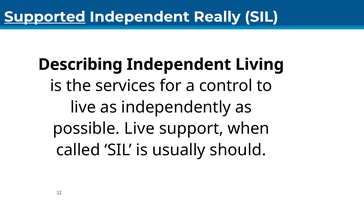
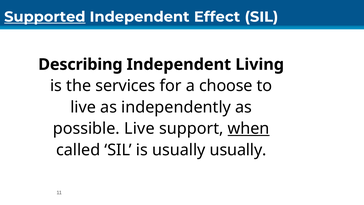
Really: Really -> Effect
control: control -> choose
when underline: none -> present
usually should: should -> usually
